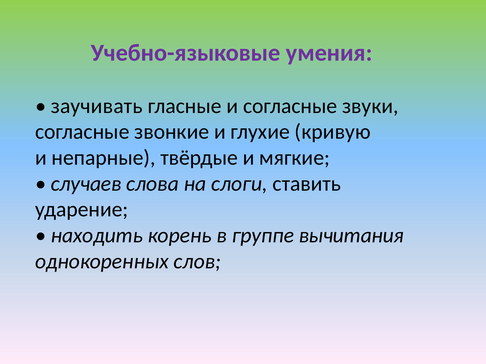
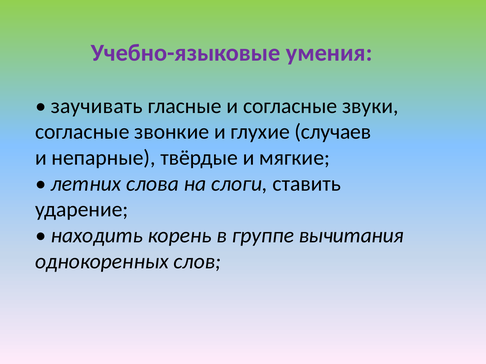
кривую: кривую -> случаев
случаев: случаев -> летних
